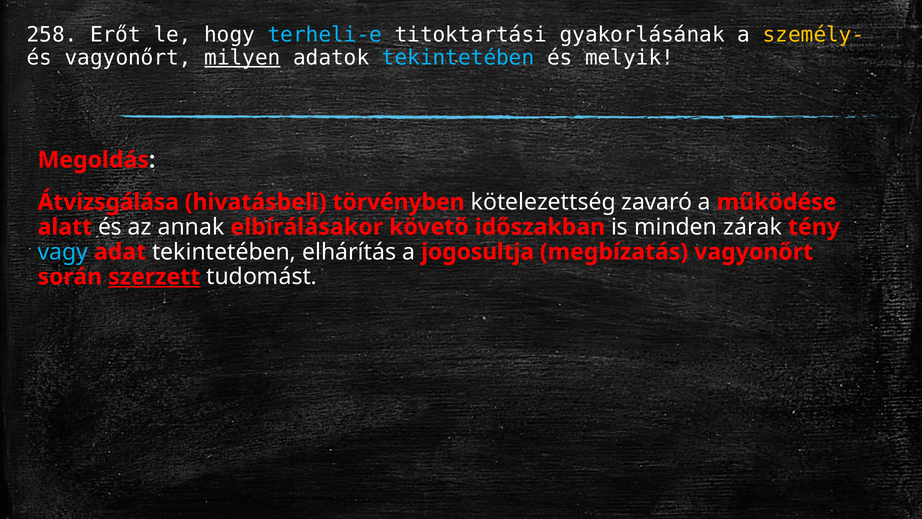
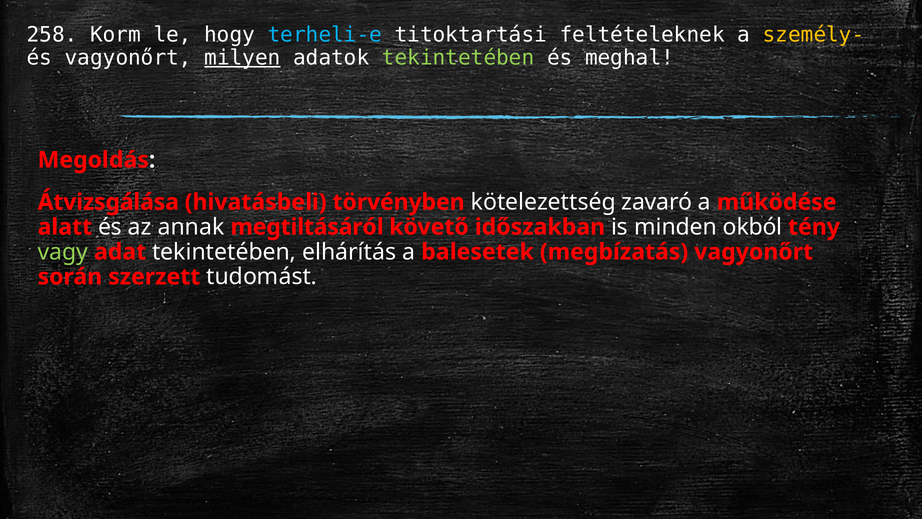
Erőt: Erőt -> Korm
gyakorlásának: gyakorlásának -> feltételeknek
tekintetében at (458, 58) colour: light blue -> light green
melyik: melyik -> meghal
elbírálásakor: elbírálásakor -> megtiltásáról
zárak: zárak -> okból
vagy colour: light blue -> light green
jogosultja: jogosultja -> balesetek
szerzett underline: present -> none
